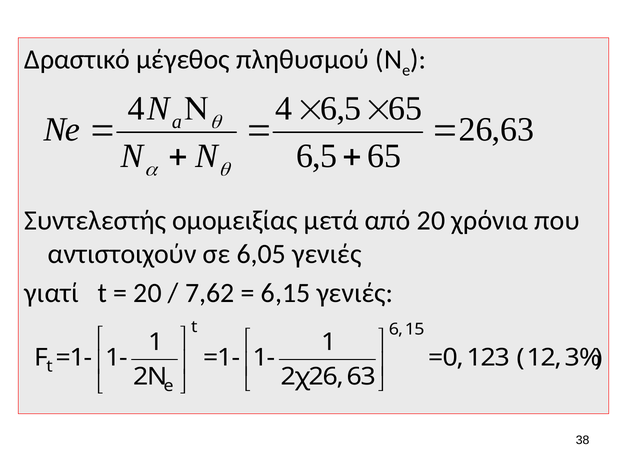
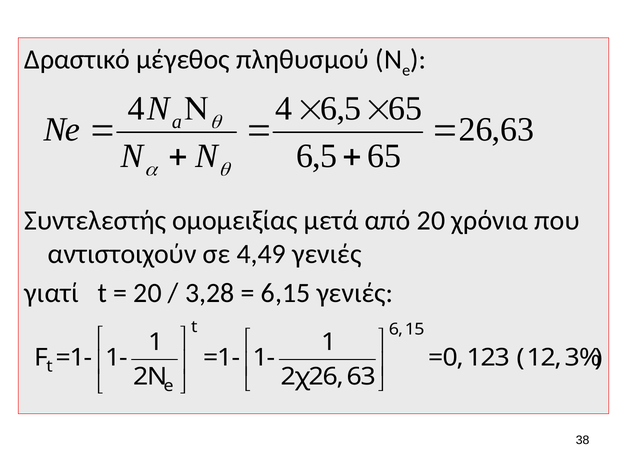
6,05: 6,05 -> 4,49
7,62: 7,62 -> 3,28
